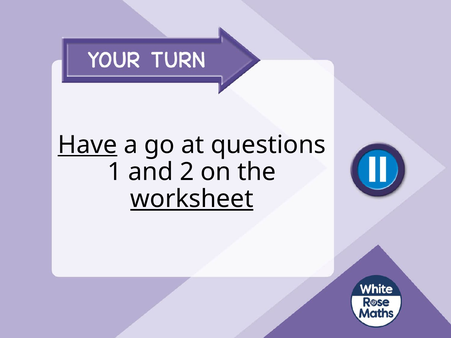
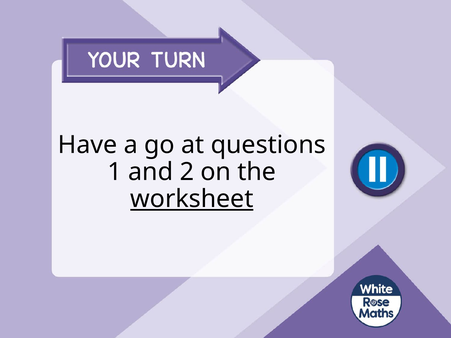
Have underline: present -> none
